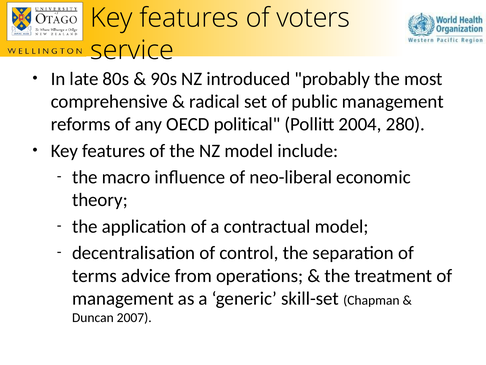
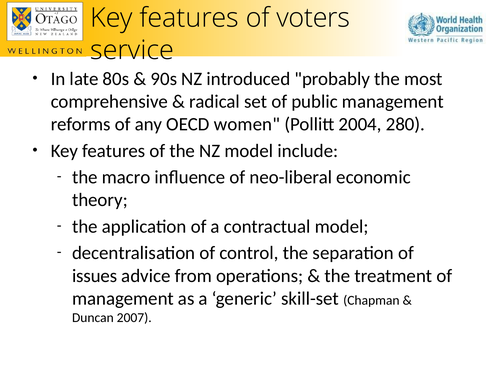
political: political -> women
terms: terms -> issues
